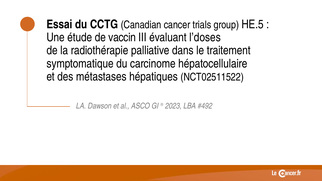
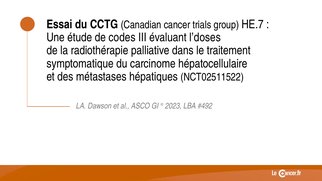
HE.5: HE.5 -> HE.7
vaccin: vaccin -> codes
